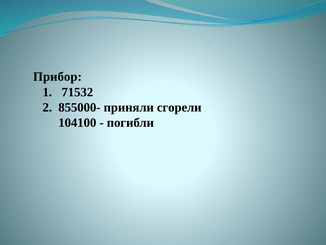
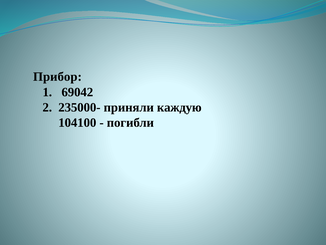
71532: 71532 -> 69042
855000-: 855000- -> 235000-
сгорели: сгорели -> каждую
